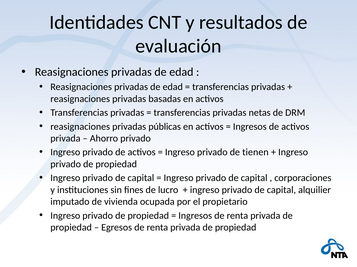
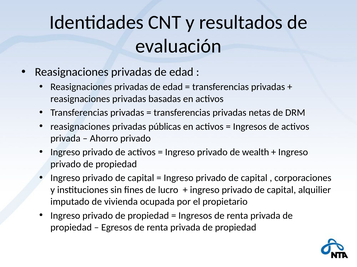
tienen: tienen -> wealth
